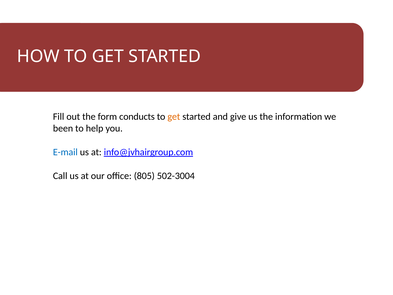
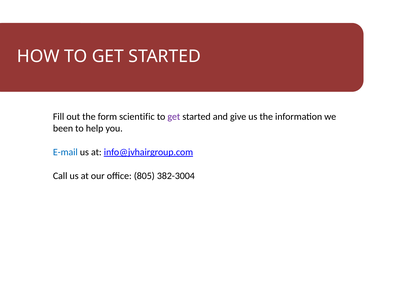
conducts: conducts -> scientific
get at (174, 117) colour: orange -> purple
502-3004: 502-3004 -> 382-3004
